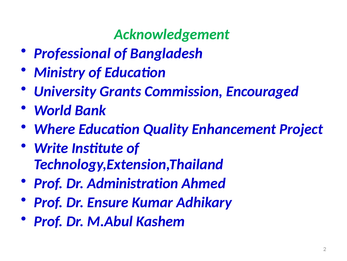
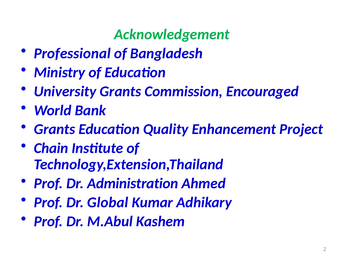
Where at (55, 129): Where -> Grants
Write: Write -> Chain
Ensure: Ensure -> Global
